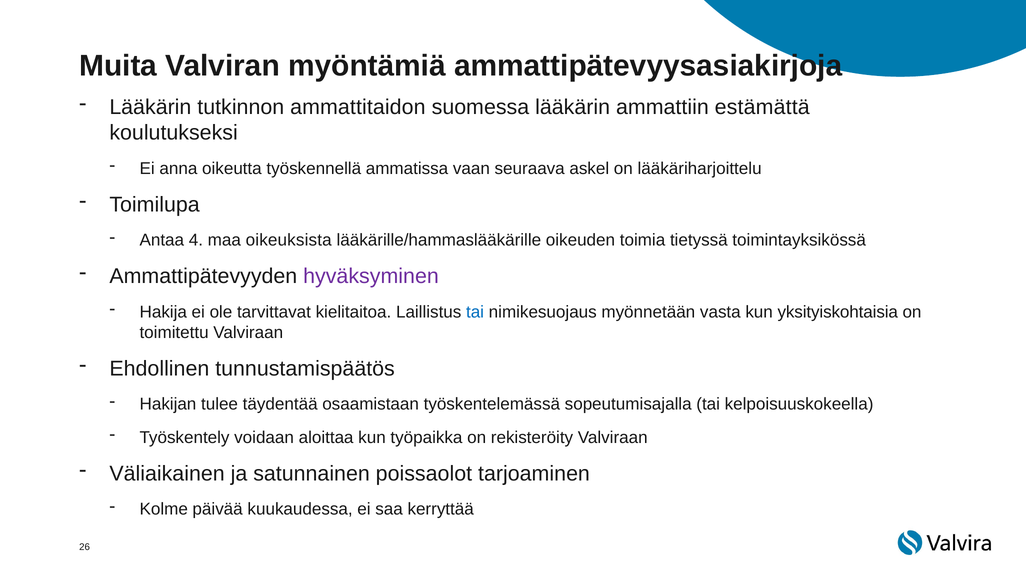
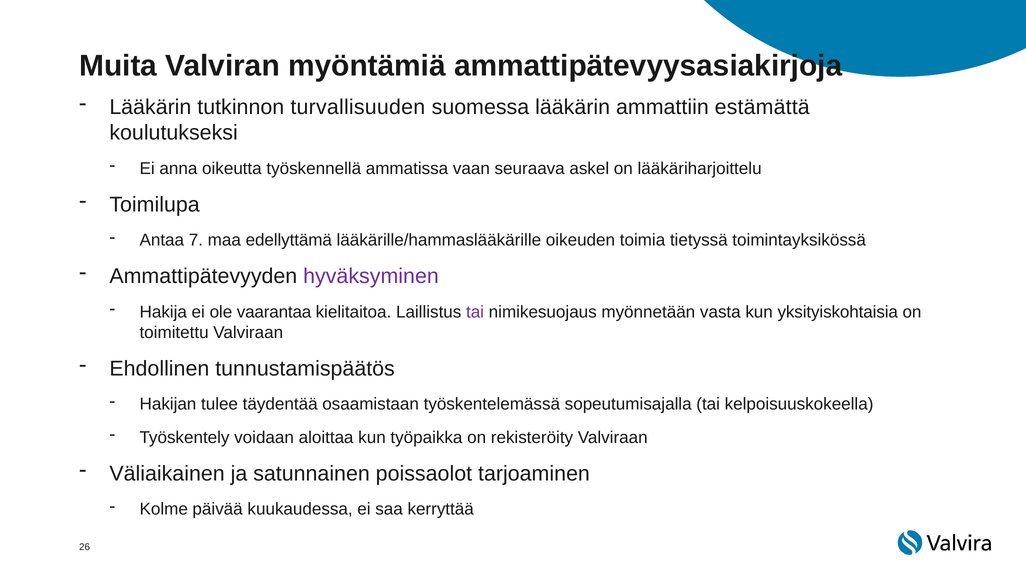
ammattitaidon: ammattitaidon -> turvallisuuden
4: 4 -> 7
oikeuksista: oikeuksista -> edellyttämä
tarvittavat: tarvittavat -> vaarantaa
tai at (475, 312) colour: blue -> purple
